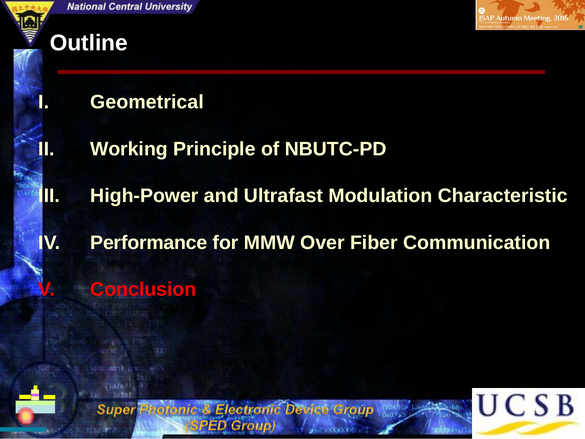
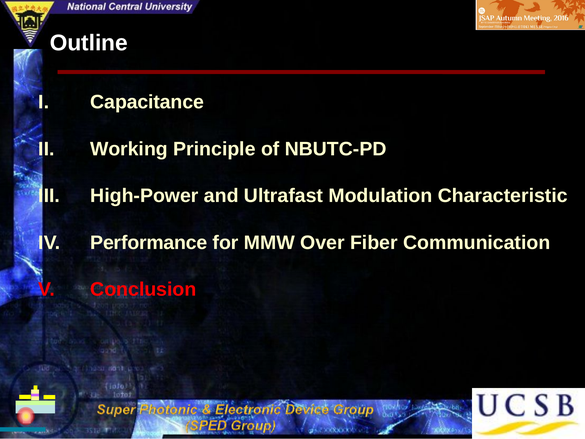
Geometrical: Geometrical -> Capacitance
